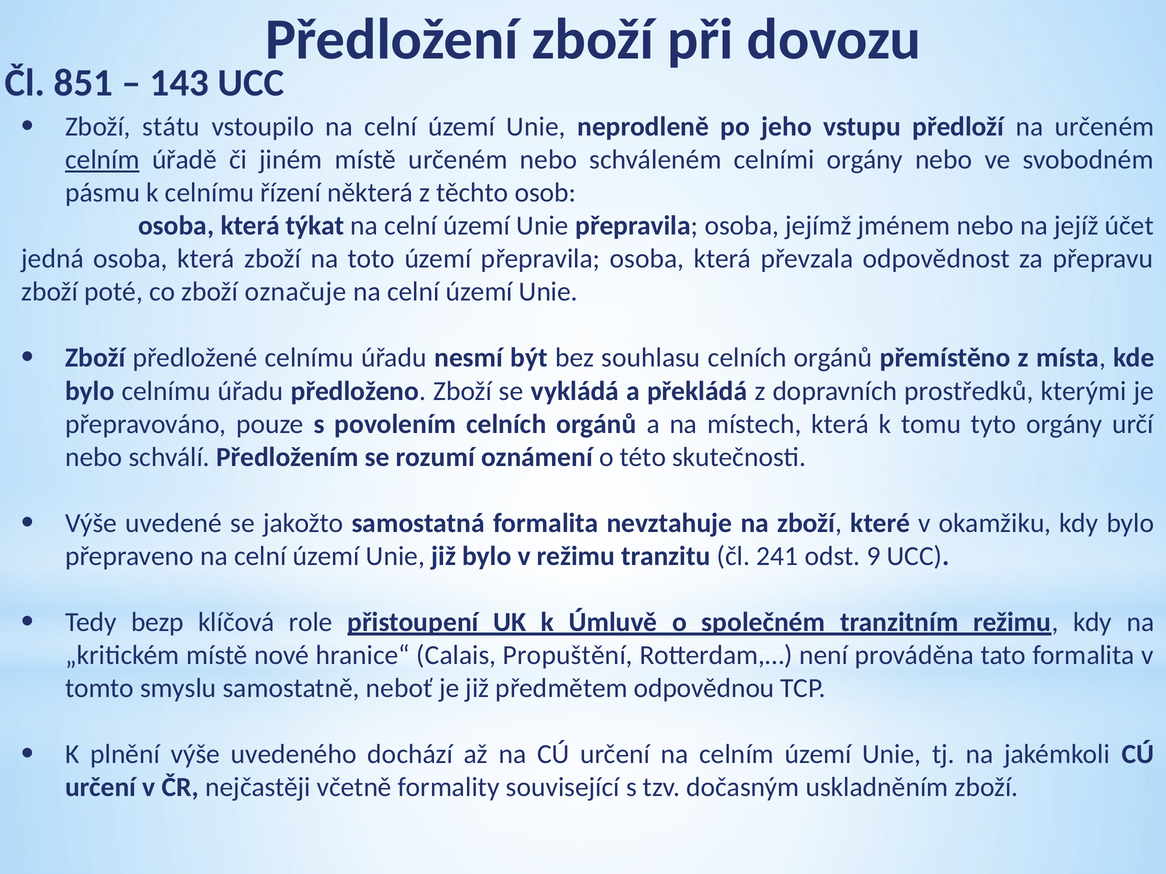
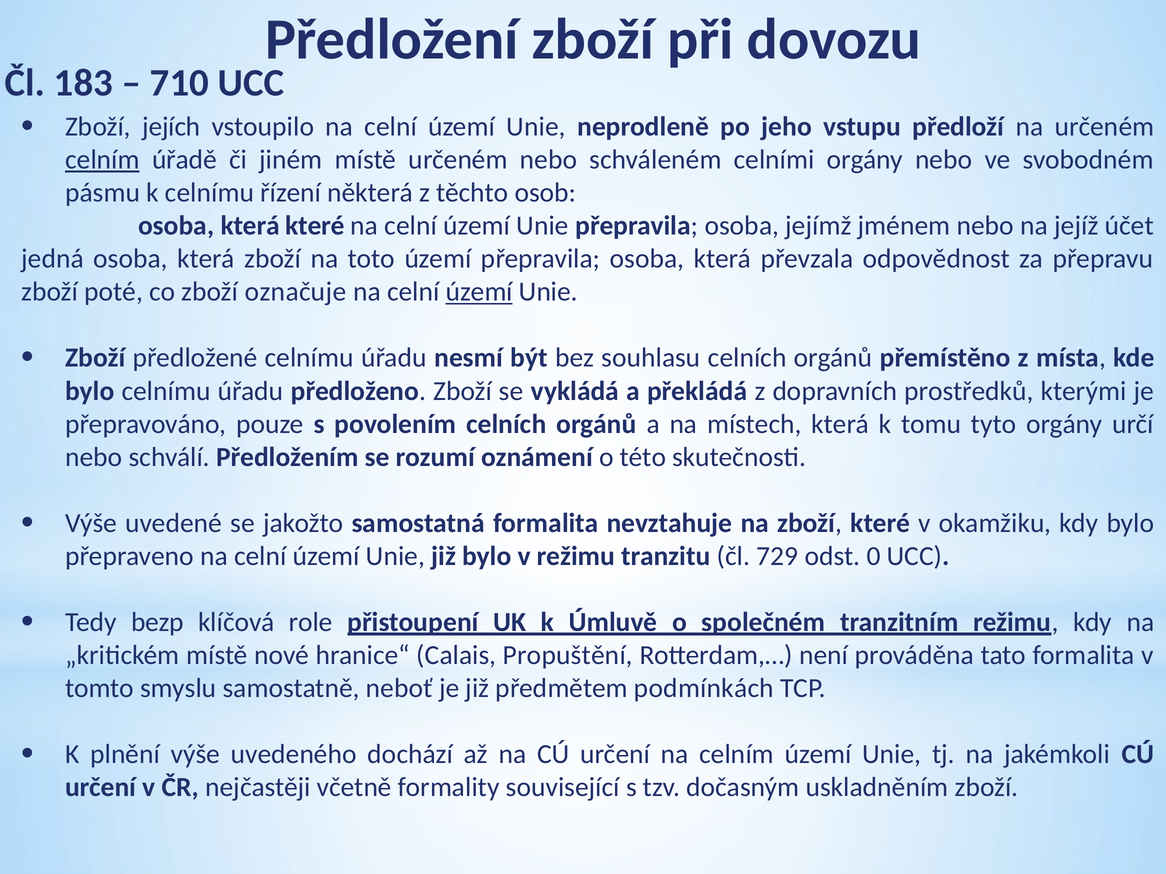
851: 851 -> 183
143: 143 -> 710
státu: státu -> jejích
která týkat: týkat -> které
území at (479, 292) underline: none -> present
241: 241 -> 729
9: 9 -> 0
odpovědnou: odpovědnou -> podmínkách
